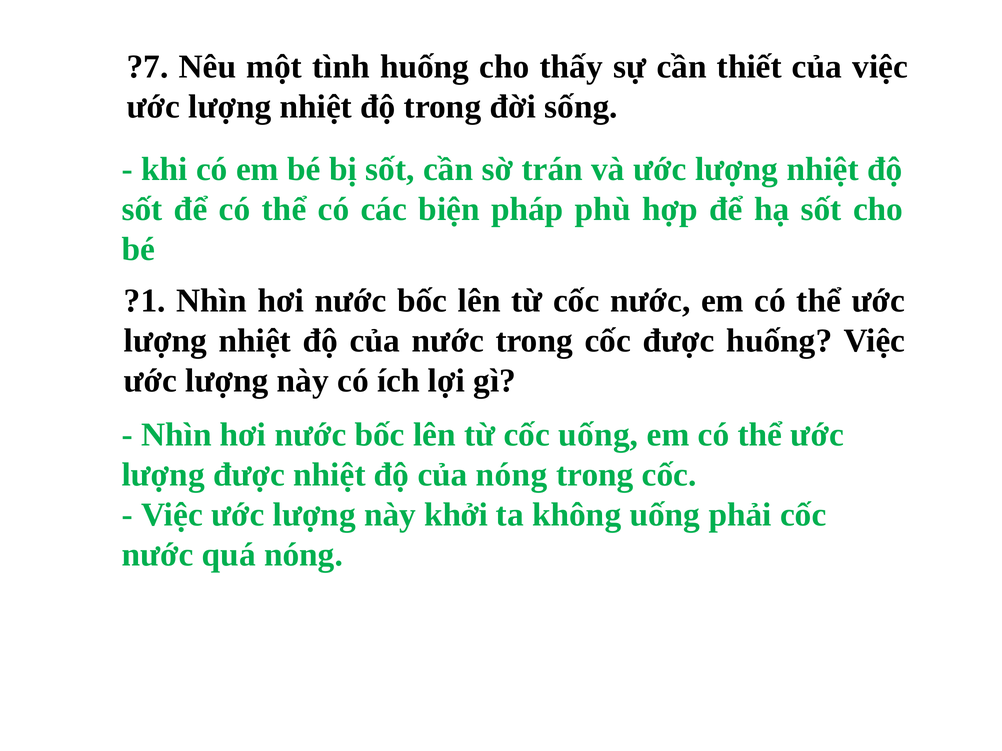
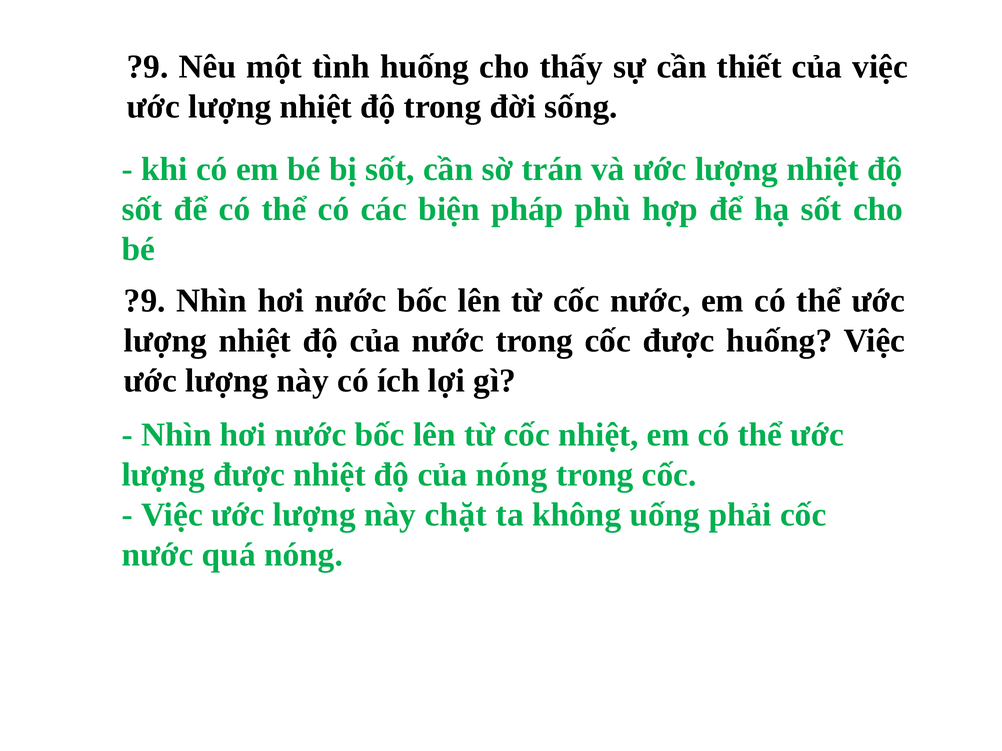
?7 at (148, 67): ?7 -> ?9
?1 at (145, 301): ?1 -> ?9
cốc uống: uống -> nhiệt
khởi: khởi -> chặt
